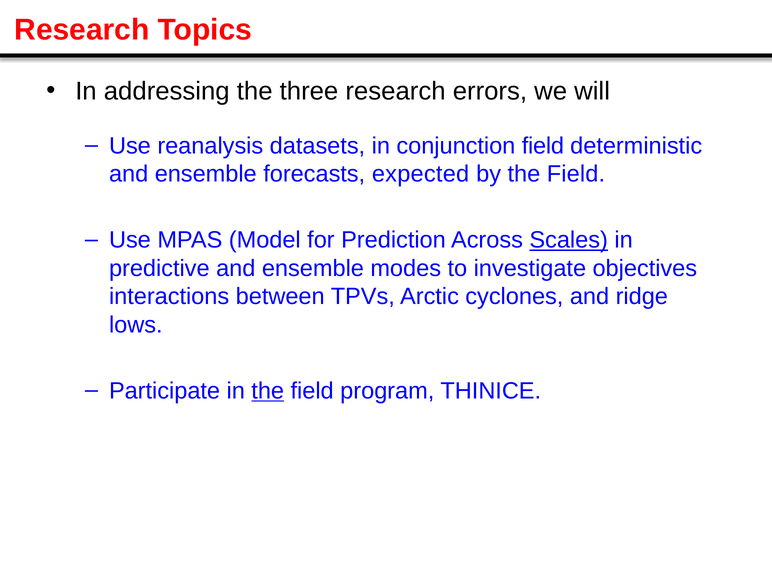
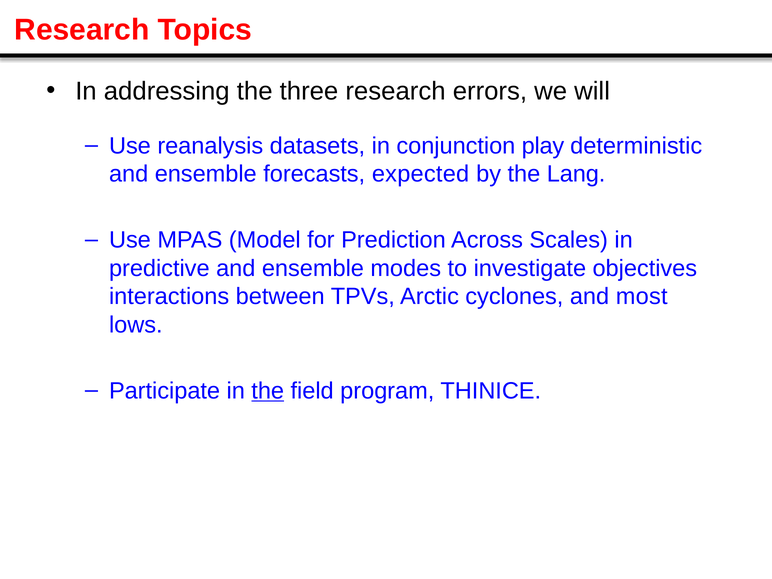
conjunction field: field -> play
by the Field: Field -> Lang
Scales underline: present -> none
ridge: ridge -> most
